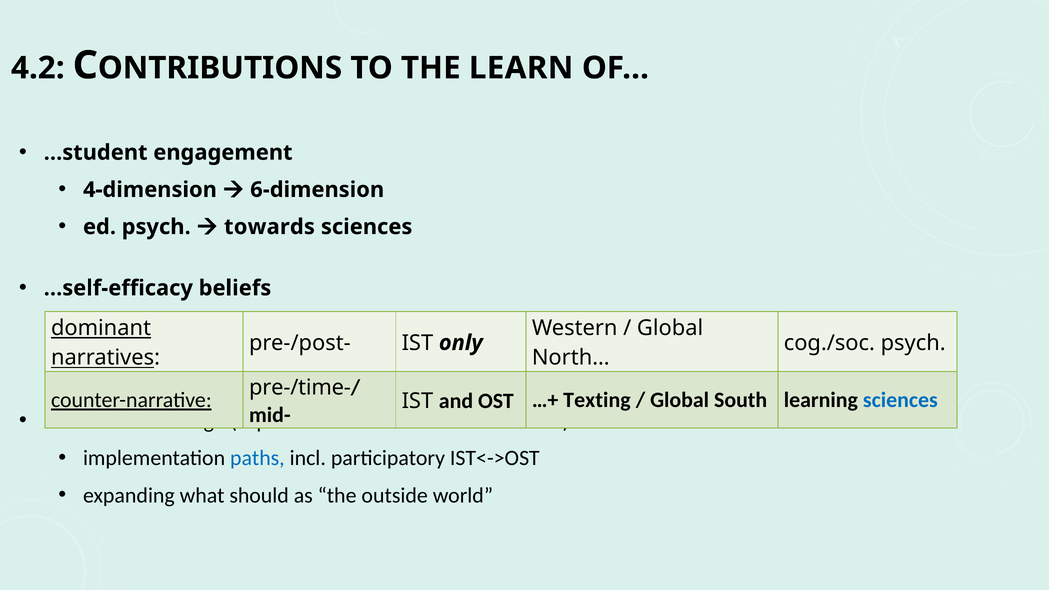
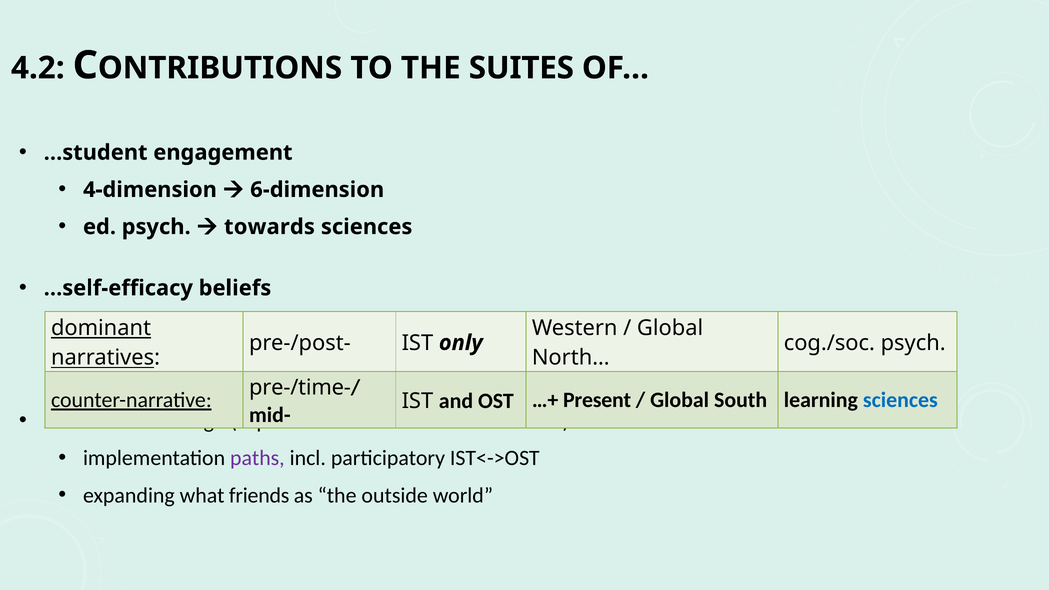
LEARN: LEARN -> SUITES
Texting: Texting -> Present
paths colour: blue -> purple
should: should -> friends
